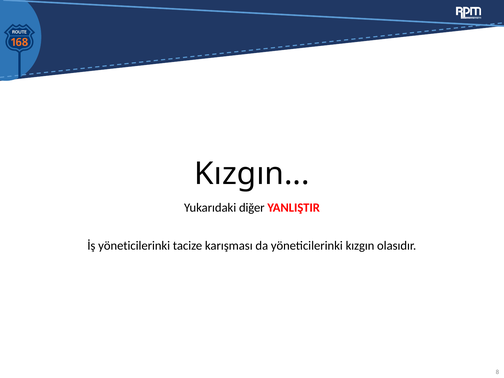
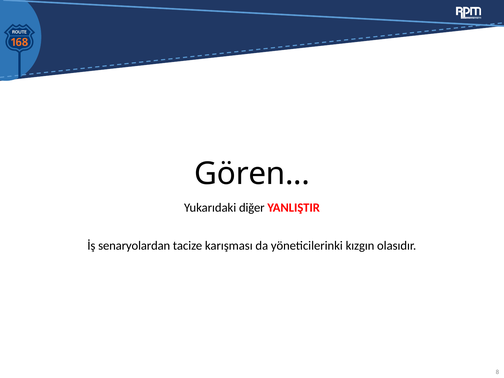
Kızgın at (252, 174): Kızgın -> Gören
İş yöneticilerinki: yöneticilerinki -> senaryolardan
